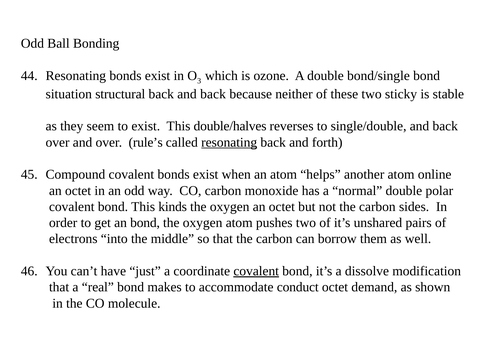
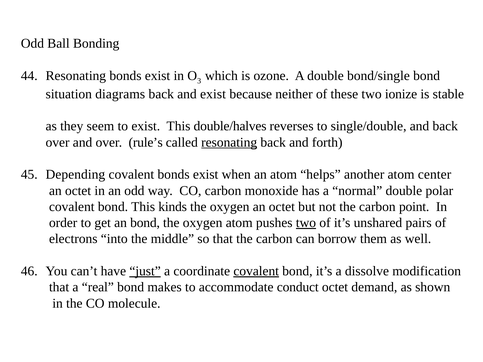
structural: structural -> diagrams
back and back: back -> exist
sticky: sticky -> ionize
Compound: Compound -> Depending
online: online -> center
sides: sides -> point
two at (306, 223) underline: none -> present
just underline: none -> present
